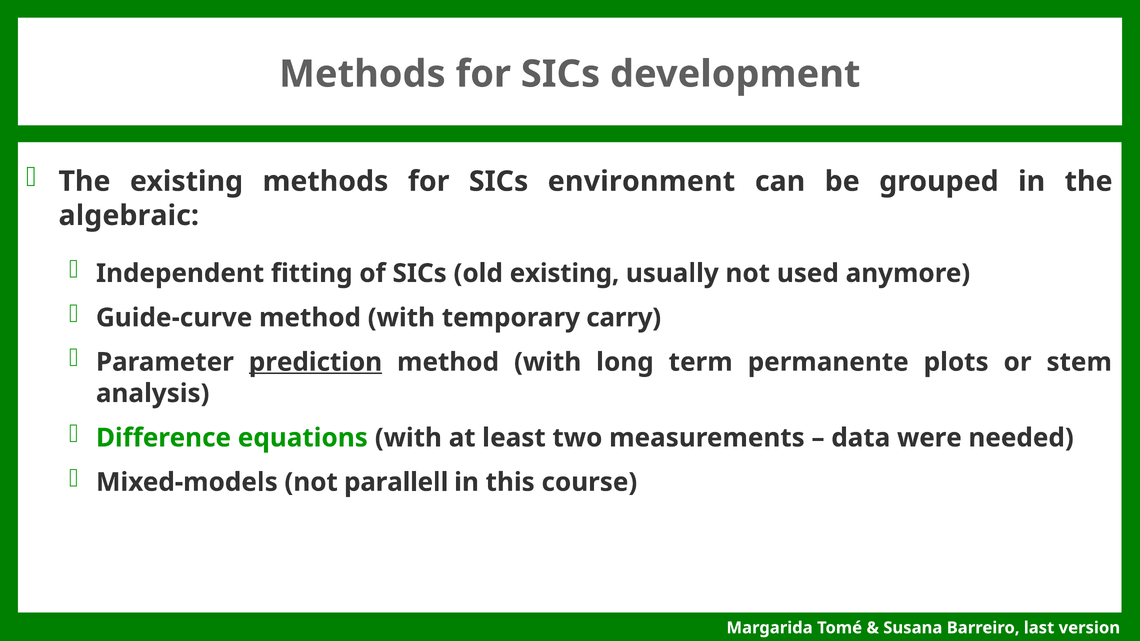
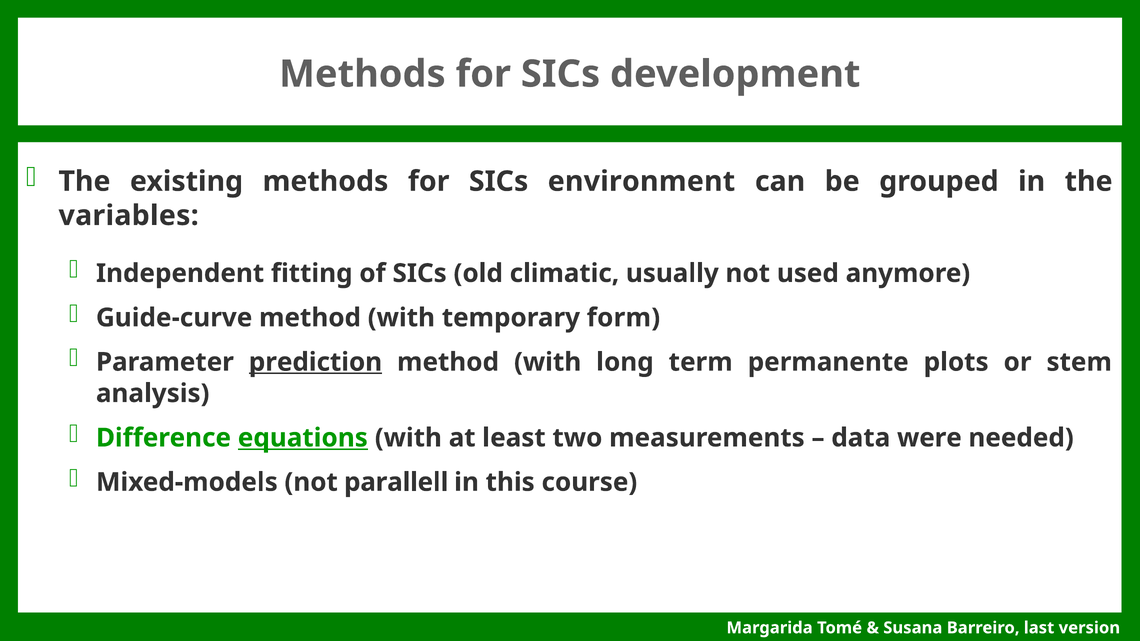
algebraic: algebraic -> variables
old existing: existing -> climatic
carry: carry -> form
equations underline: none -> present
